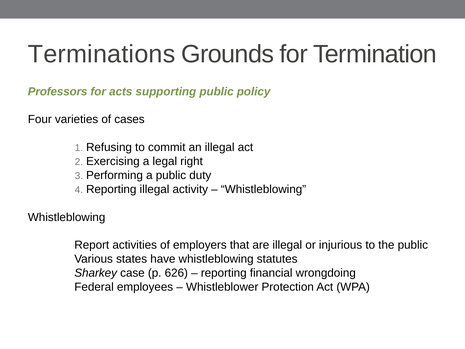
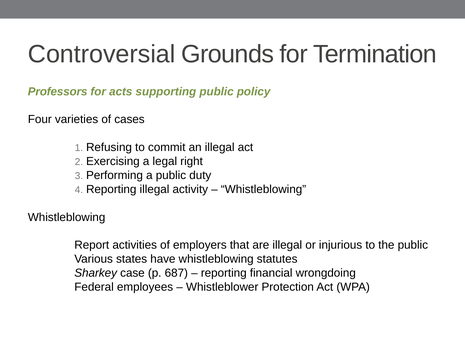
Terminations: Terminations -> Controversial
626: 626 -> 687
